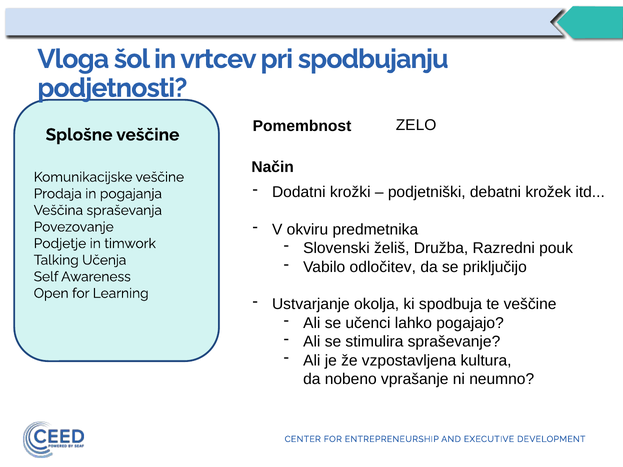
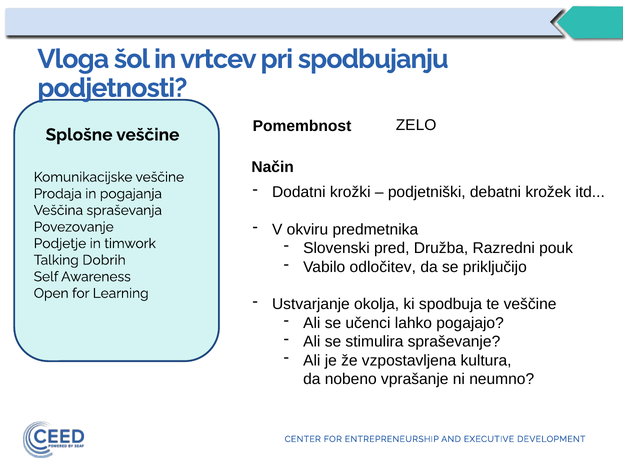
želiš: želiš -> pred
Učenja: Učenja -> Dobrih
